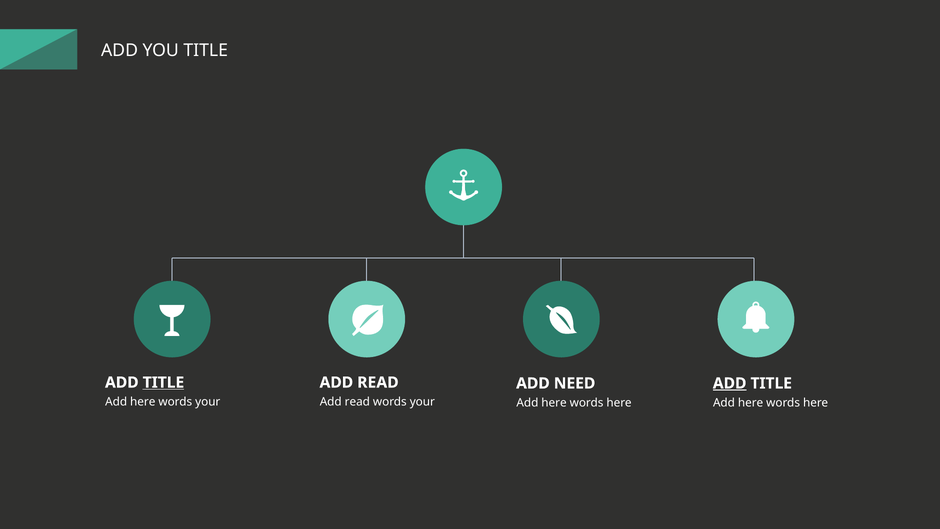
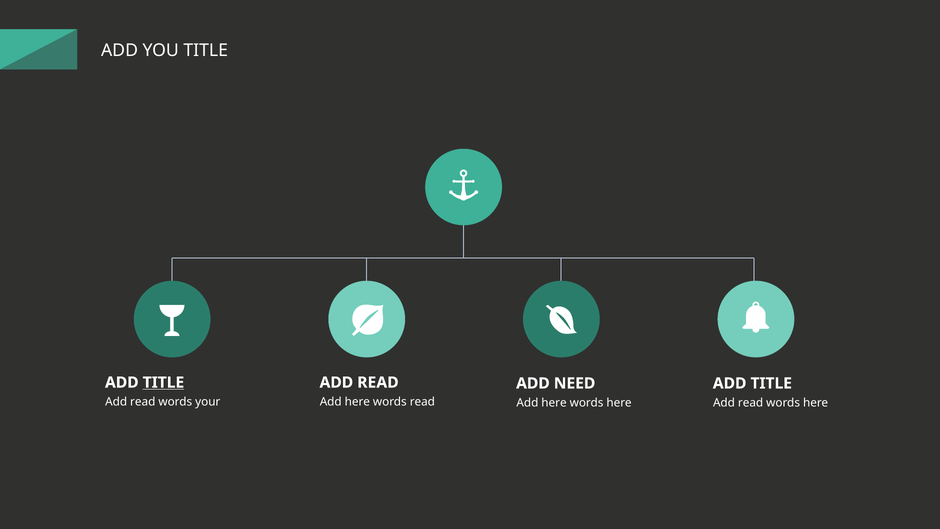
ADD at (730, 383) underline: present -> none
here at (143, 402): here -> read
read at (357, 402): read -> here
your at (422, 402): your -> read
here at (751, 403): here -> read
